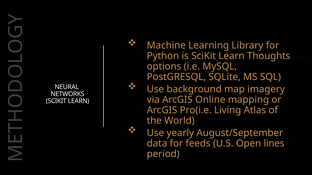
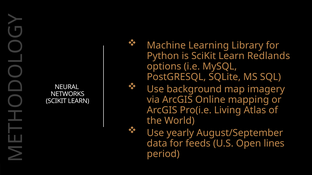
Thoughts: Thoughts -> Redlands
